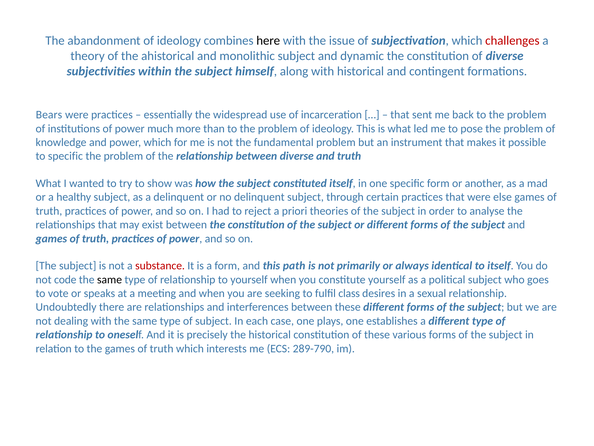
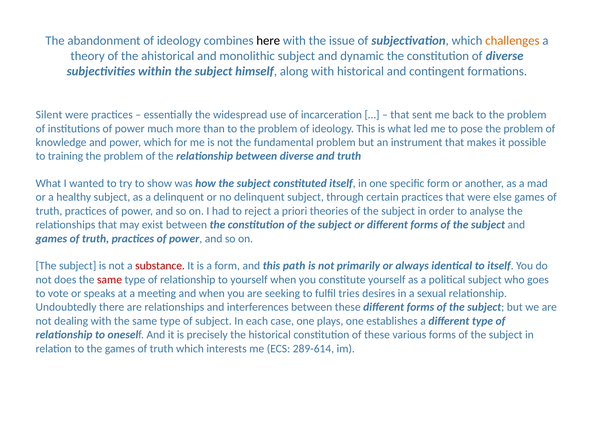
challenges colour: red -> orange
Bears: Bears -> Silent
to specific: specific -> training
code: code -> does
same at (110, 279) colour: black -> red
class: class -> tries
289-790: 289-790 -> 289-614
